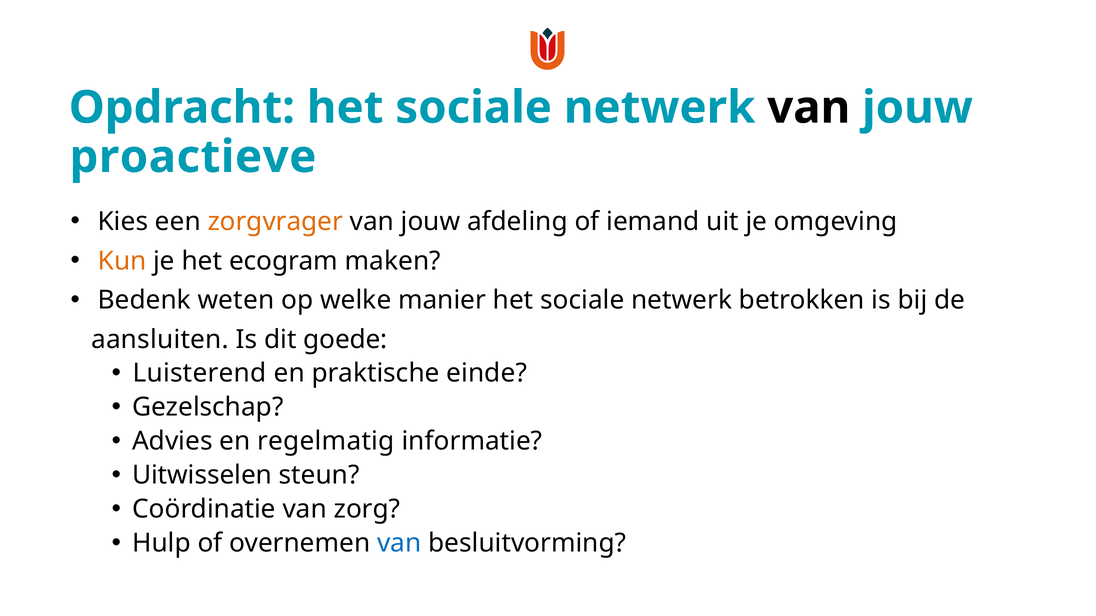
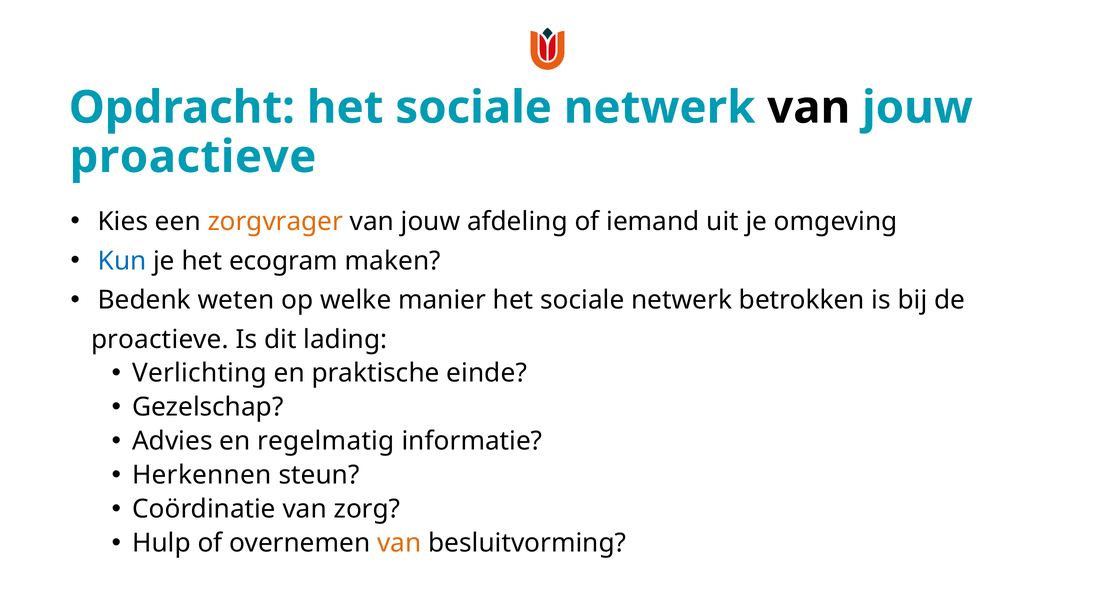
Kun colour: orange -> blue
aansluiten at (160, 340): aansluiten -> proactieve
goede: goede -> lading
Luisterend: Luisterend -> Verlichting
Uitwisselen: Uitwisselen -> Herkennen
van at (399, 544) colour: blue -> orange
